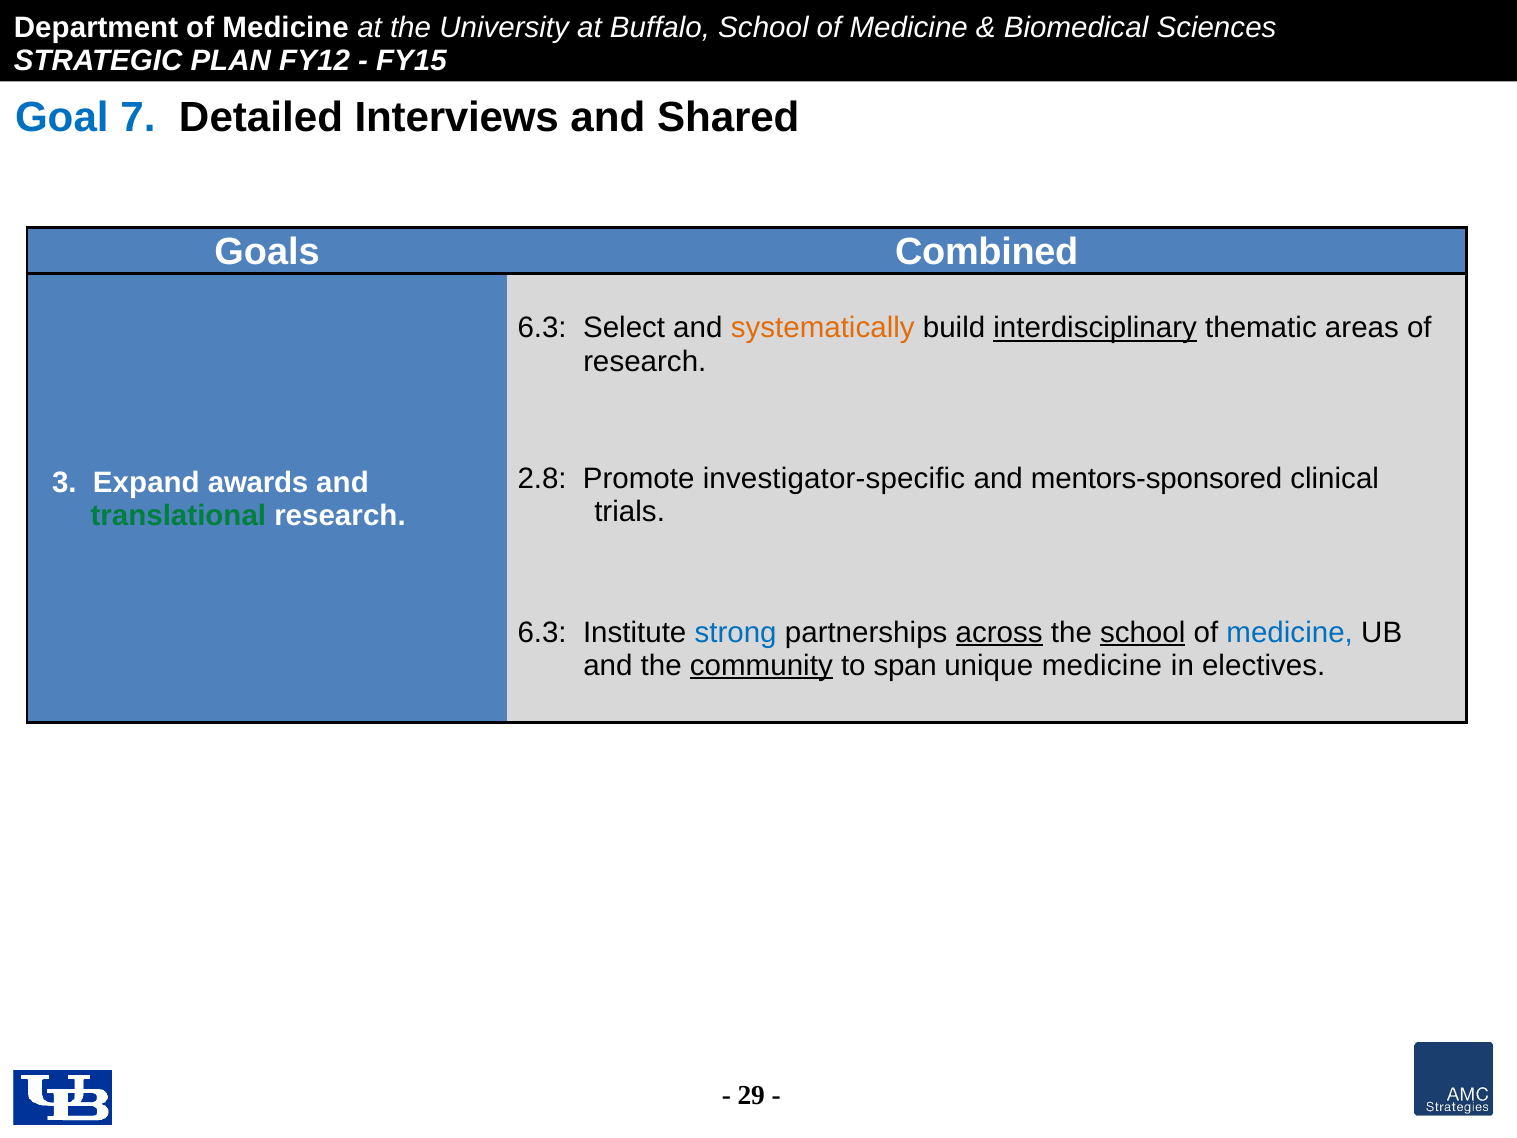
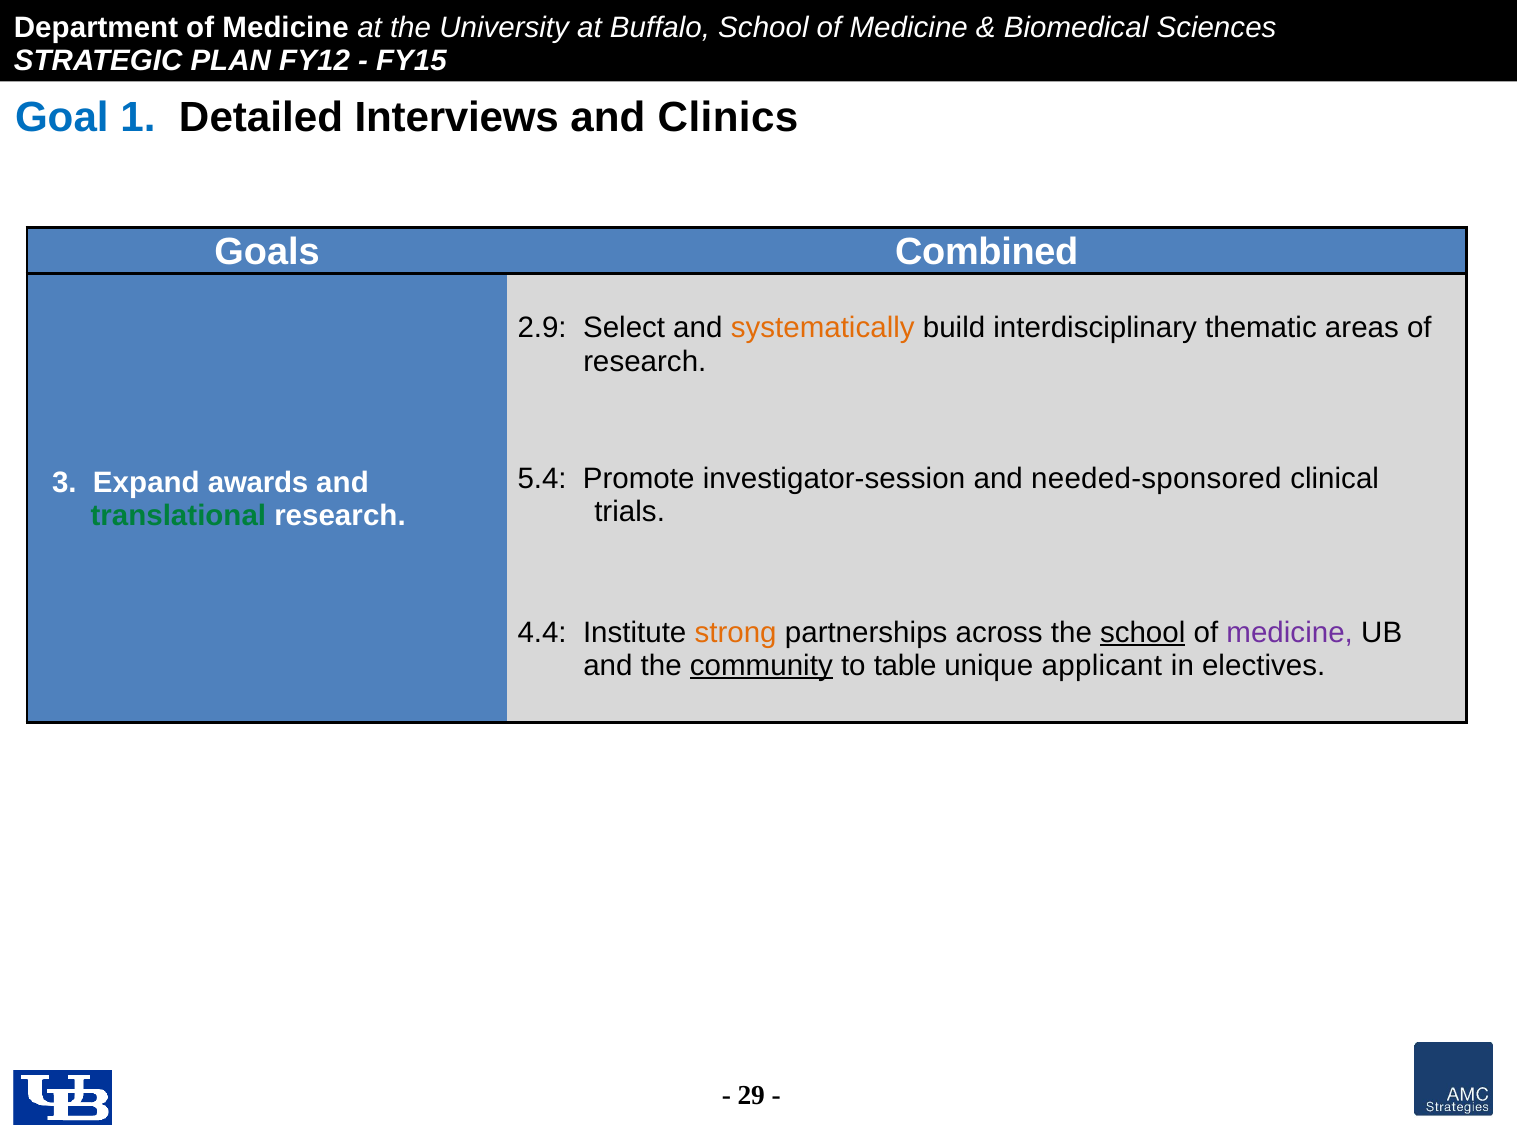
7: 7 -> 1
Shared: Shared -> Clinics
6.3 at (542, 328): 6.3 -> 2.9
interdisciplinary underline: present -> none
2.8: 2.8 -> 5.4
investigator-specific: investigator-specific -> investigator-session
mentors-sponsored: mentors-sponsored -> needed-sponsored
6.3 at (542, 632): 6.3 -> 4.4
strong colour: blue -> orange
across underline: present -> none
medicine at (1290, 632) colour: blue -> purple
span: span -> table
unique medicine: medicine -> applicant
